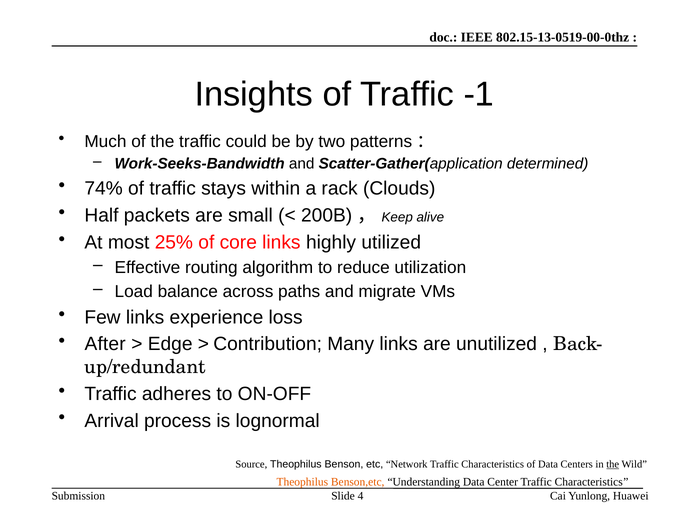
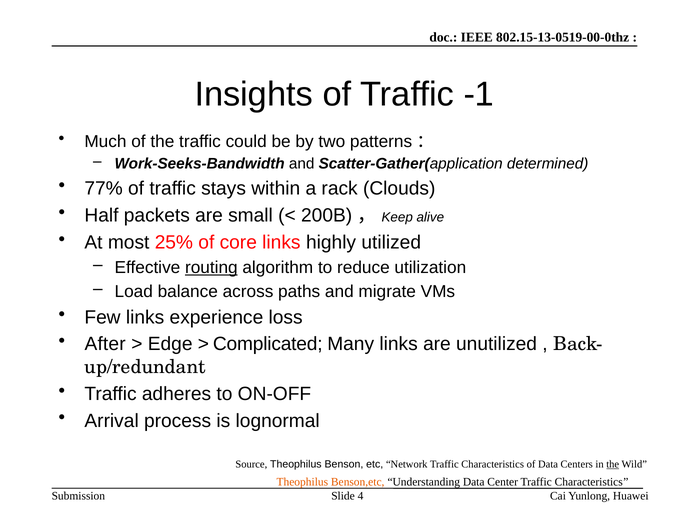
74%: 74% -> 77%
routing underline: none -> present
Contribution: Contribution -> Complicated
